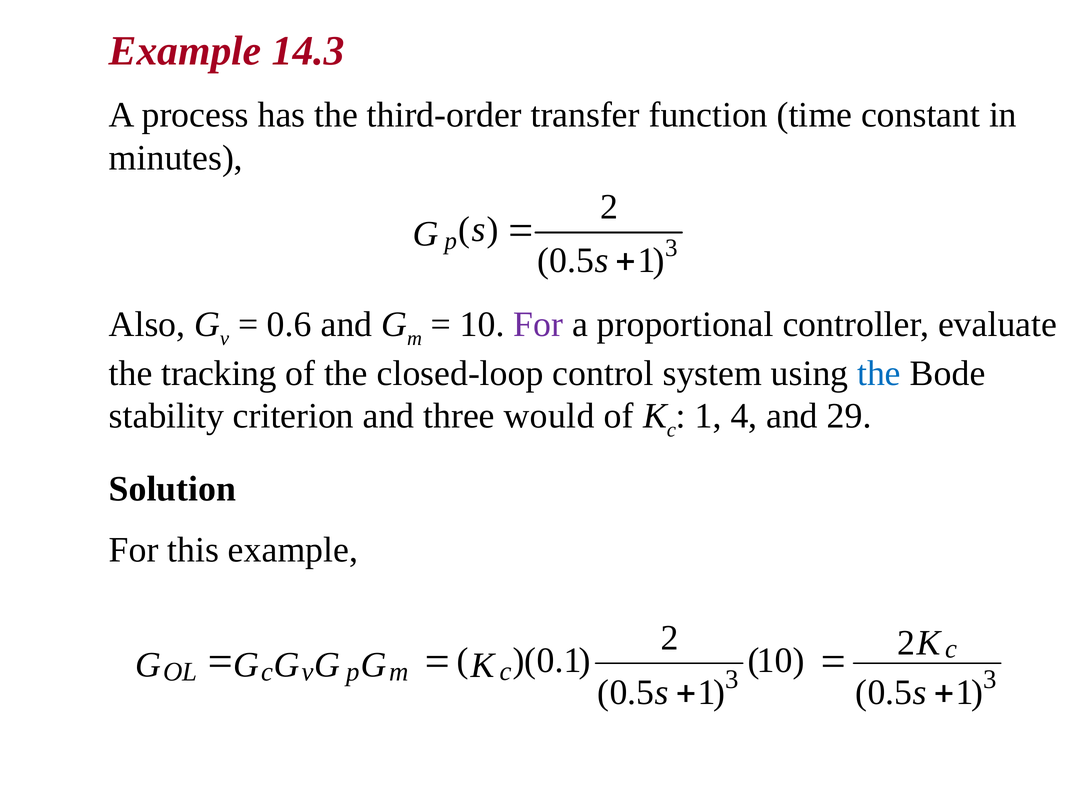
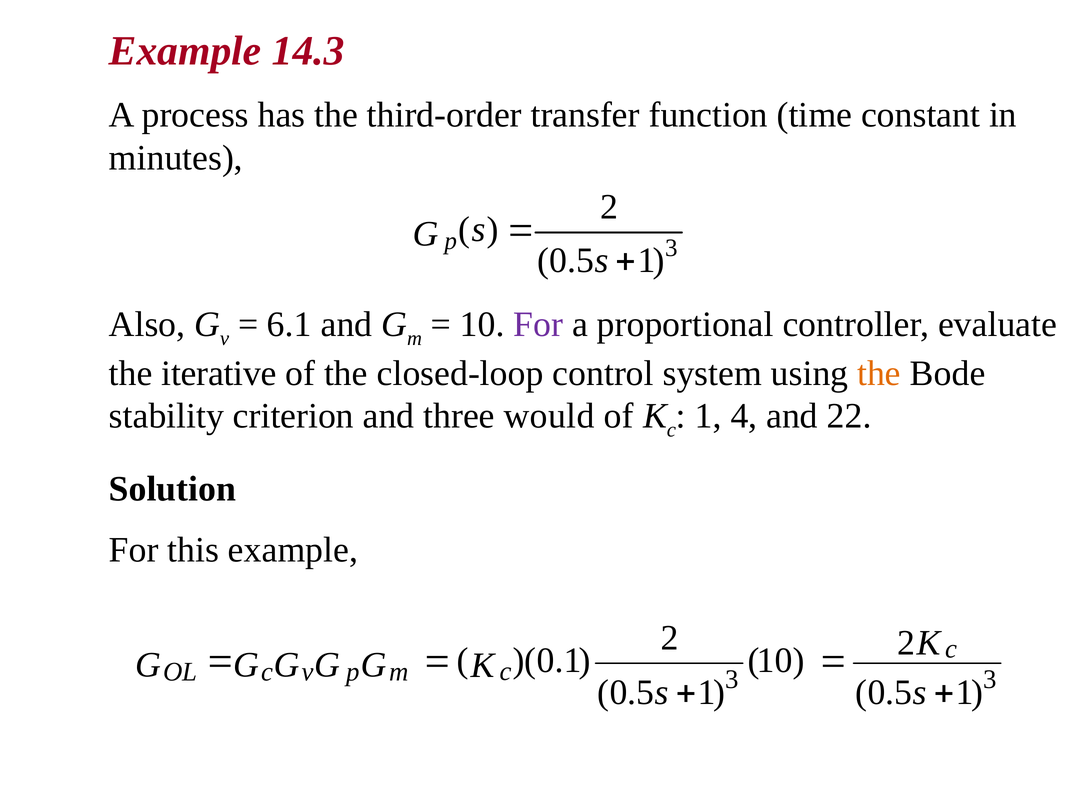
0.6: 0.6 -> 6.1
tracking: tracking -> iterative
the at (879, 373) colour: blue -> orange
29: 29 -> 22
